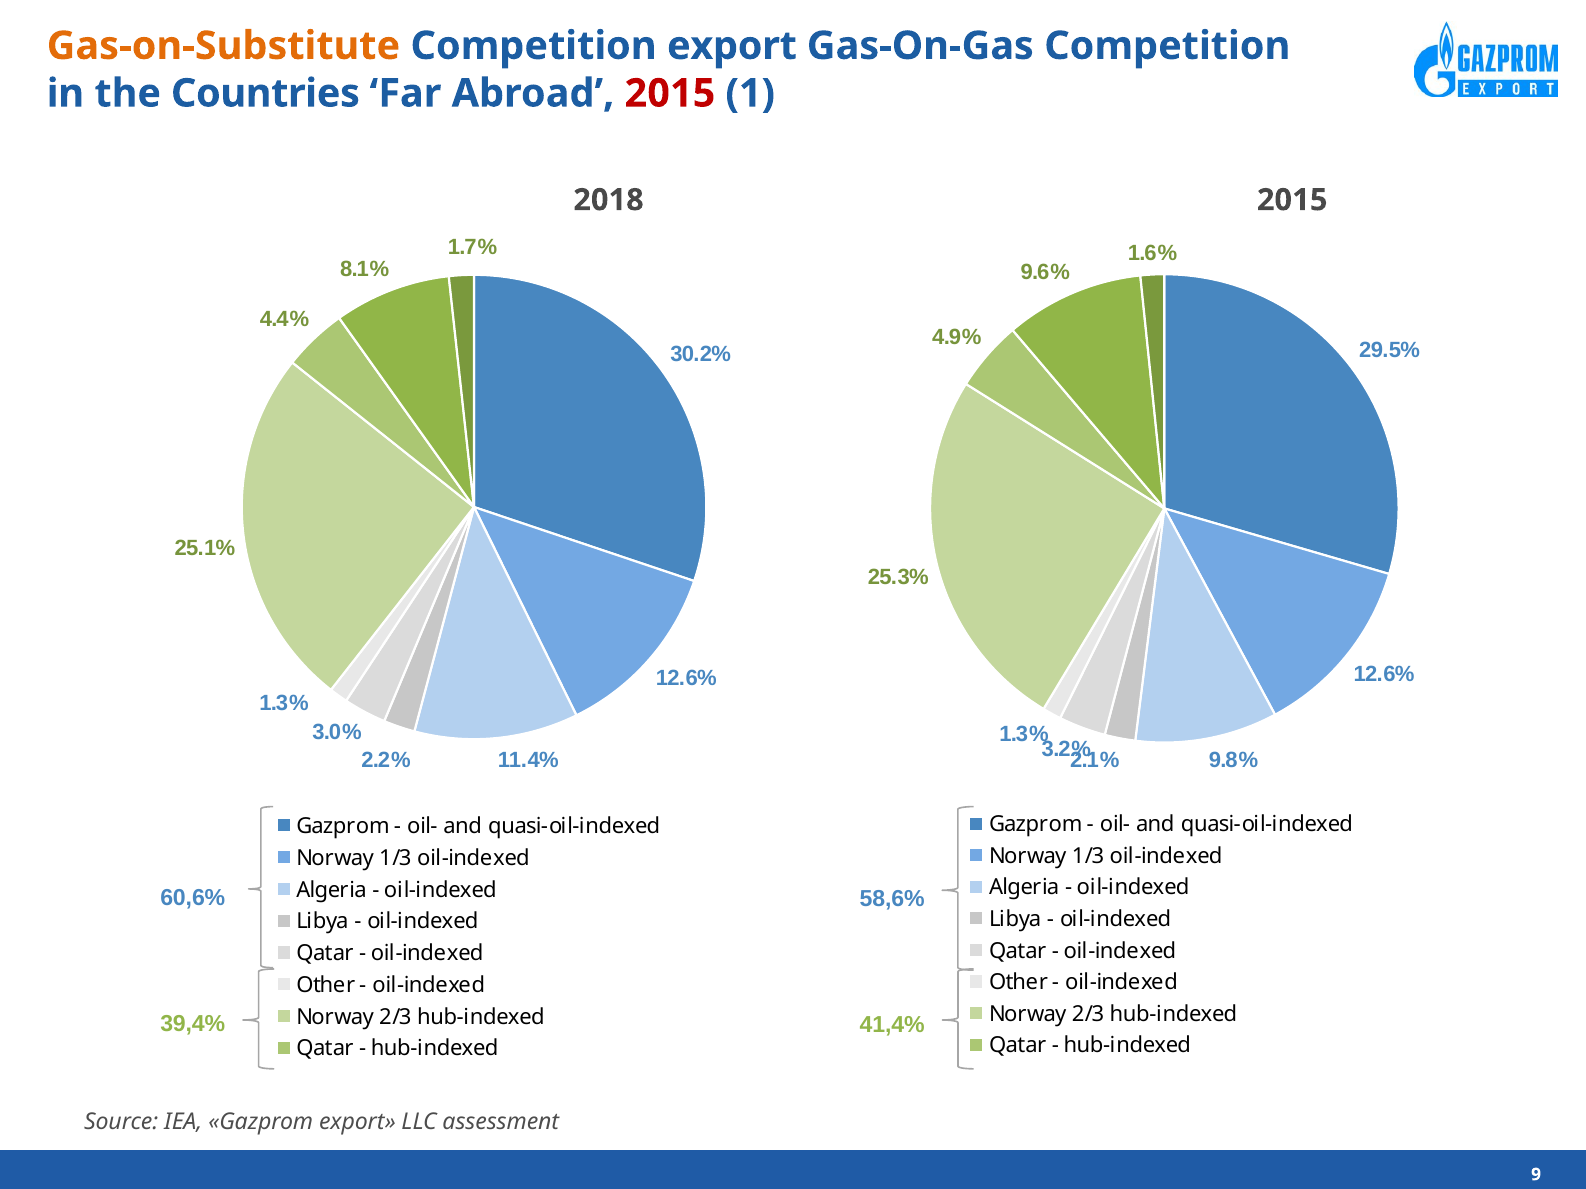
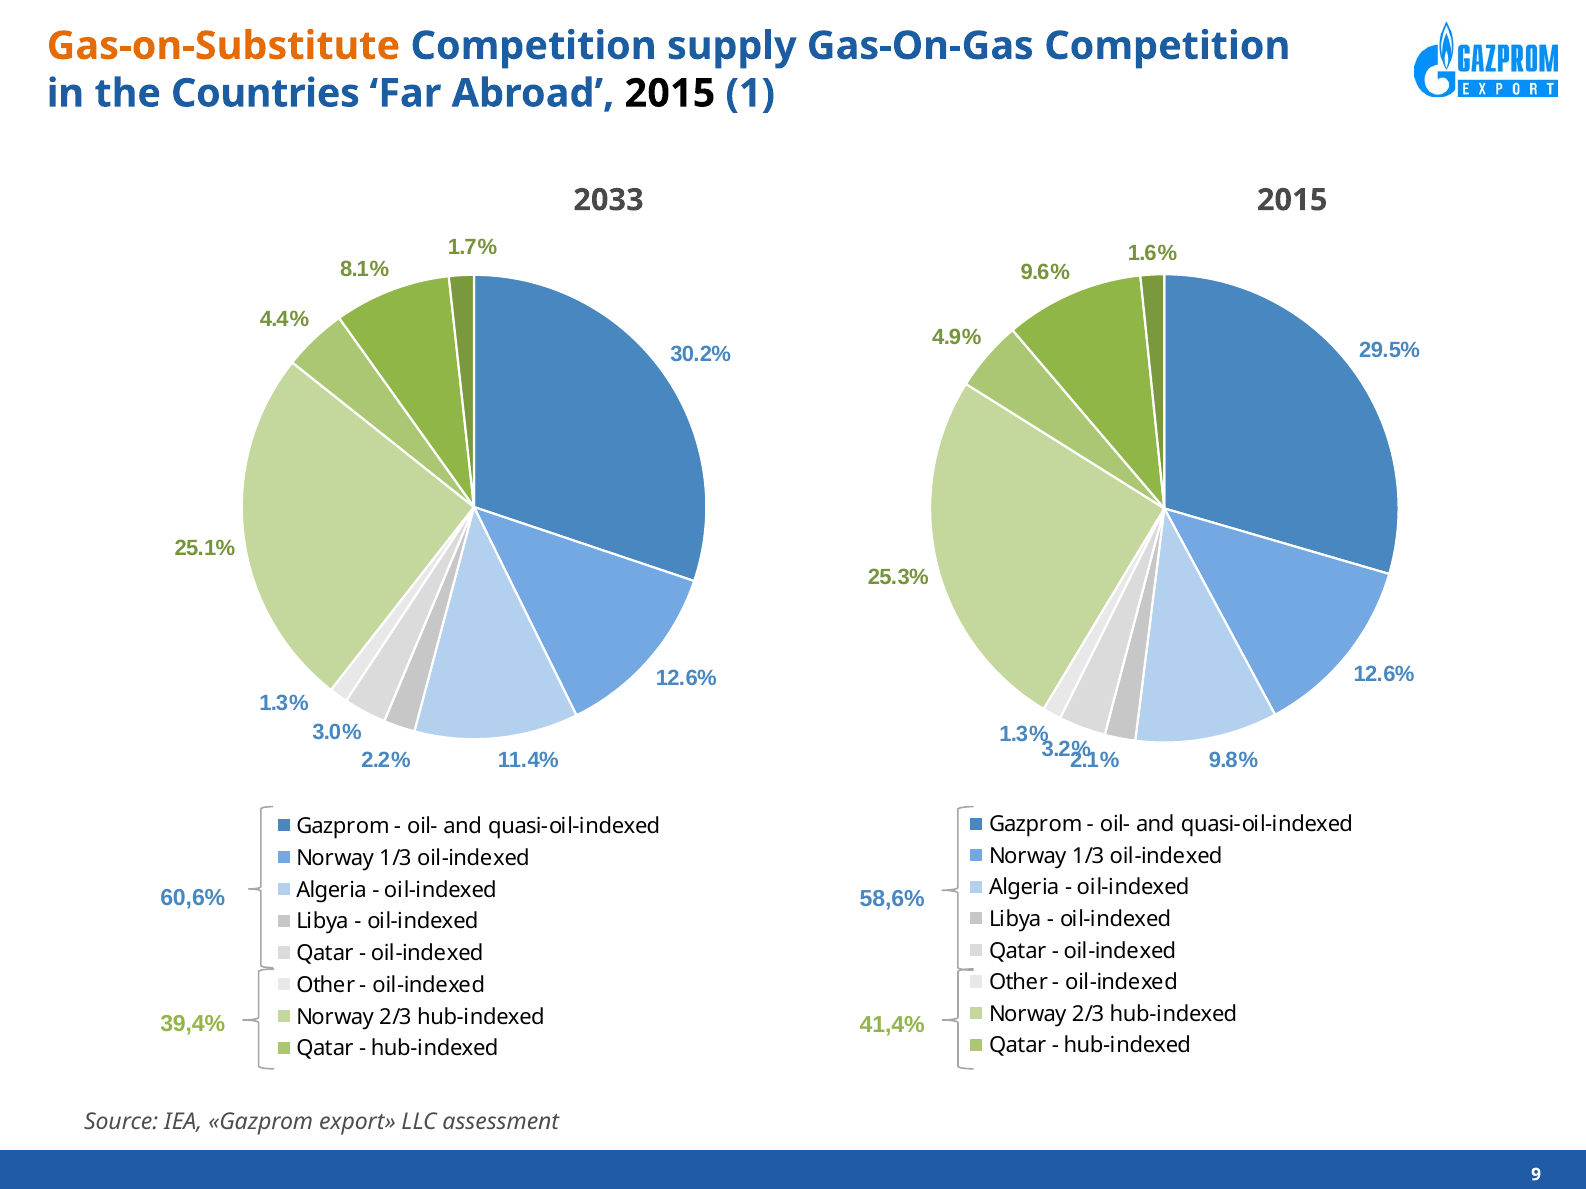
Competition export: export -> supply
2015 at (670, 94) colour: red -> black
2018: 2018 -> 2033
